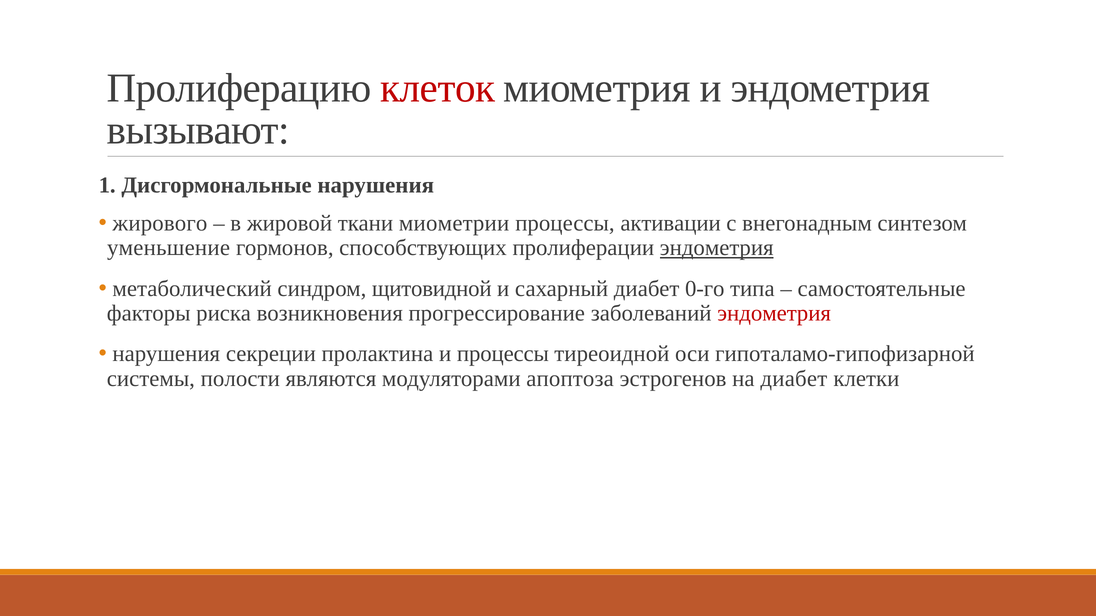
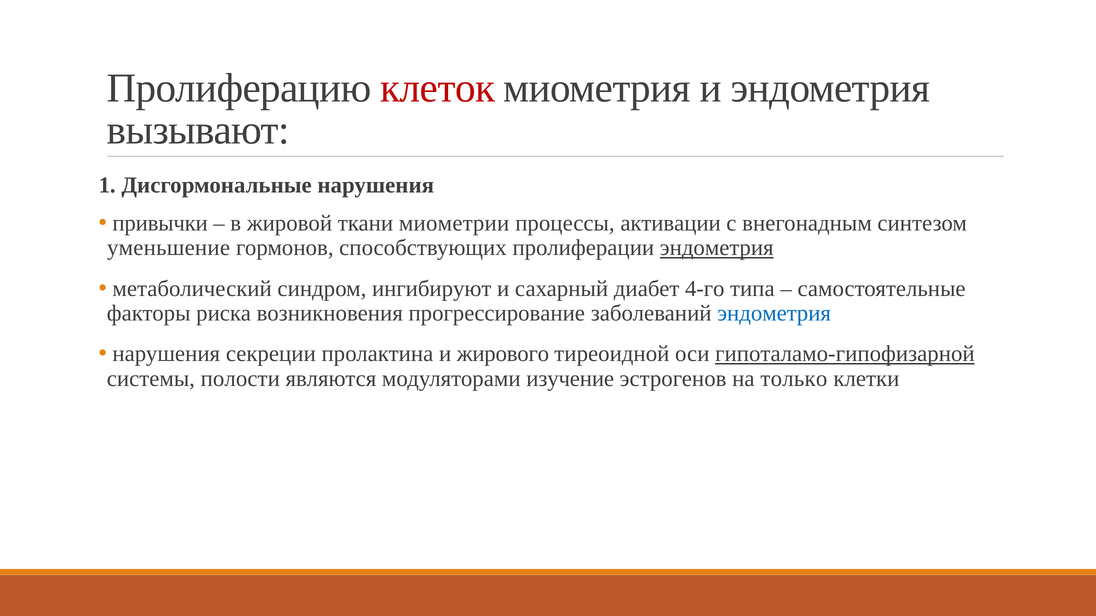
жирового: жирового -> привычки
щитовидной: щитовидной -> ингибируют
0-го: 0-го -> 4-го
эндометрия at (774, 313) colour: red -> blue
и процессы: процессы -> жирового
гипоталамо-гипофизарной underline: none -> present
апоптоза: апоптоза -> изучение
на диабет: диабет -> только
